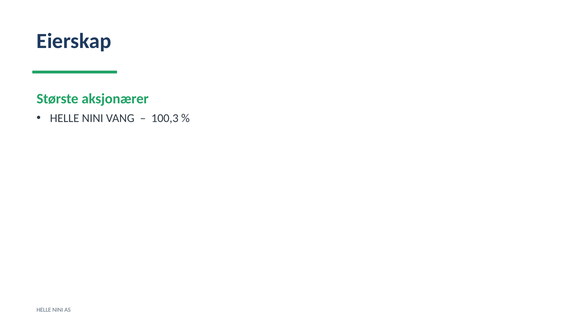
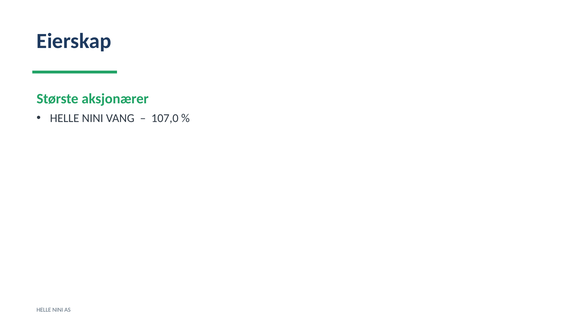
100,3: 100,3 -> 107,0
